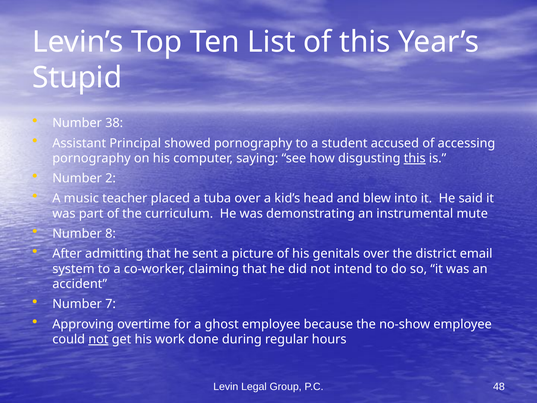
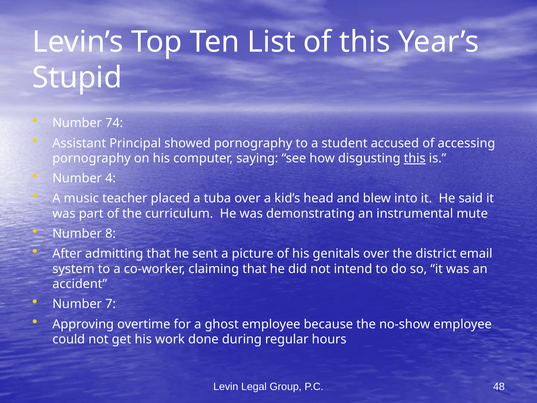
38: 38 -> 74
2: 2 -> 4
not at (98, 339) underline: present -> none
